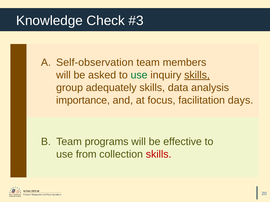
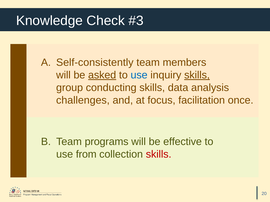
Self-observation: Self-observation -> Self-consistently
asked underline: none -> present
use at (139, 75) colour: green -> blue
adequately: adequately -> conducting
importance: importance -> challenges
days: days -> once
